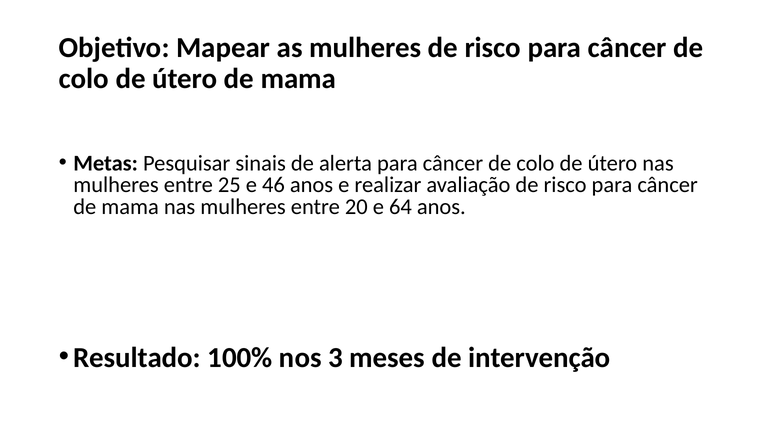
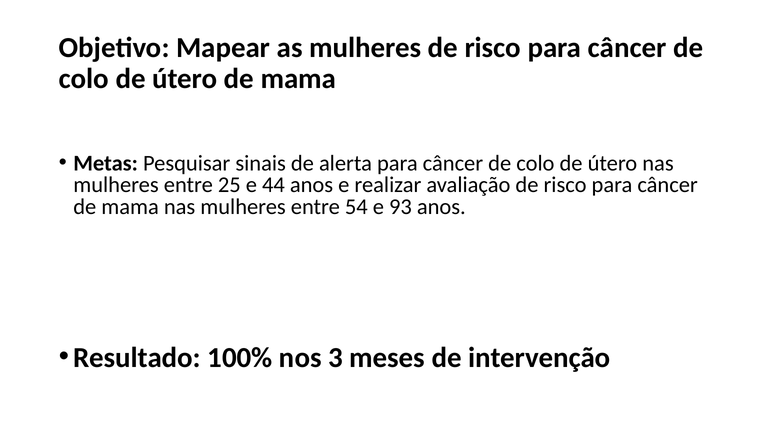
46: 46 -> 44
20: 20 -> 54
64: 64 -> 93
